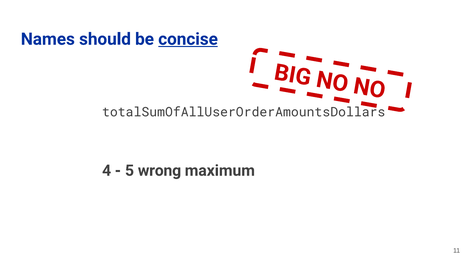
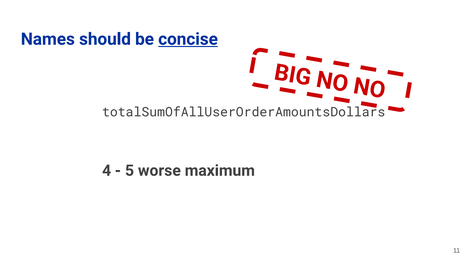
wrong: wrong -> worse
